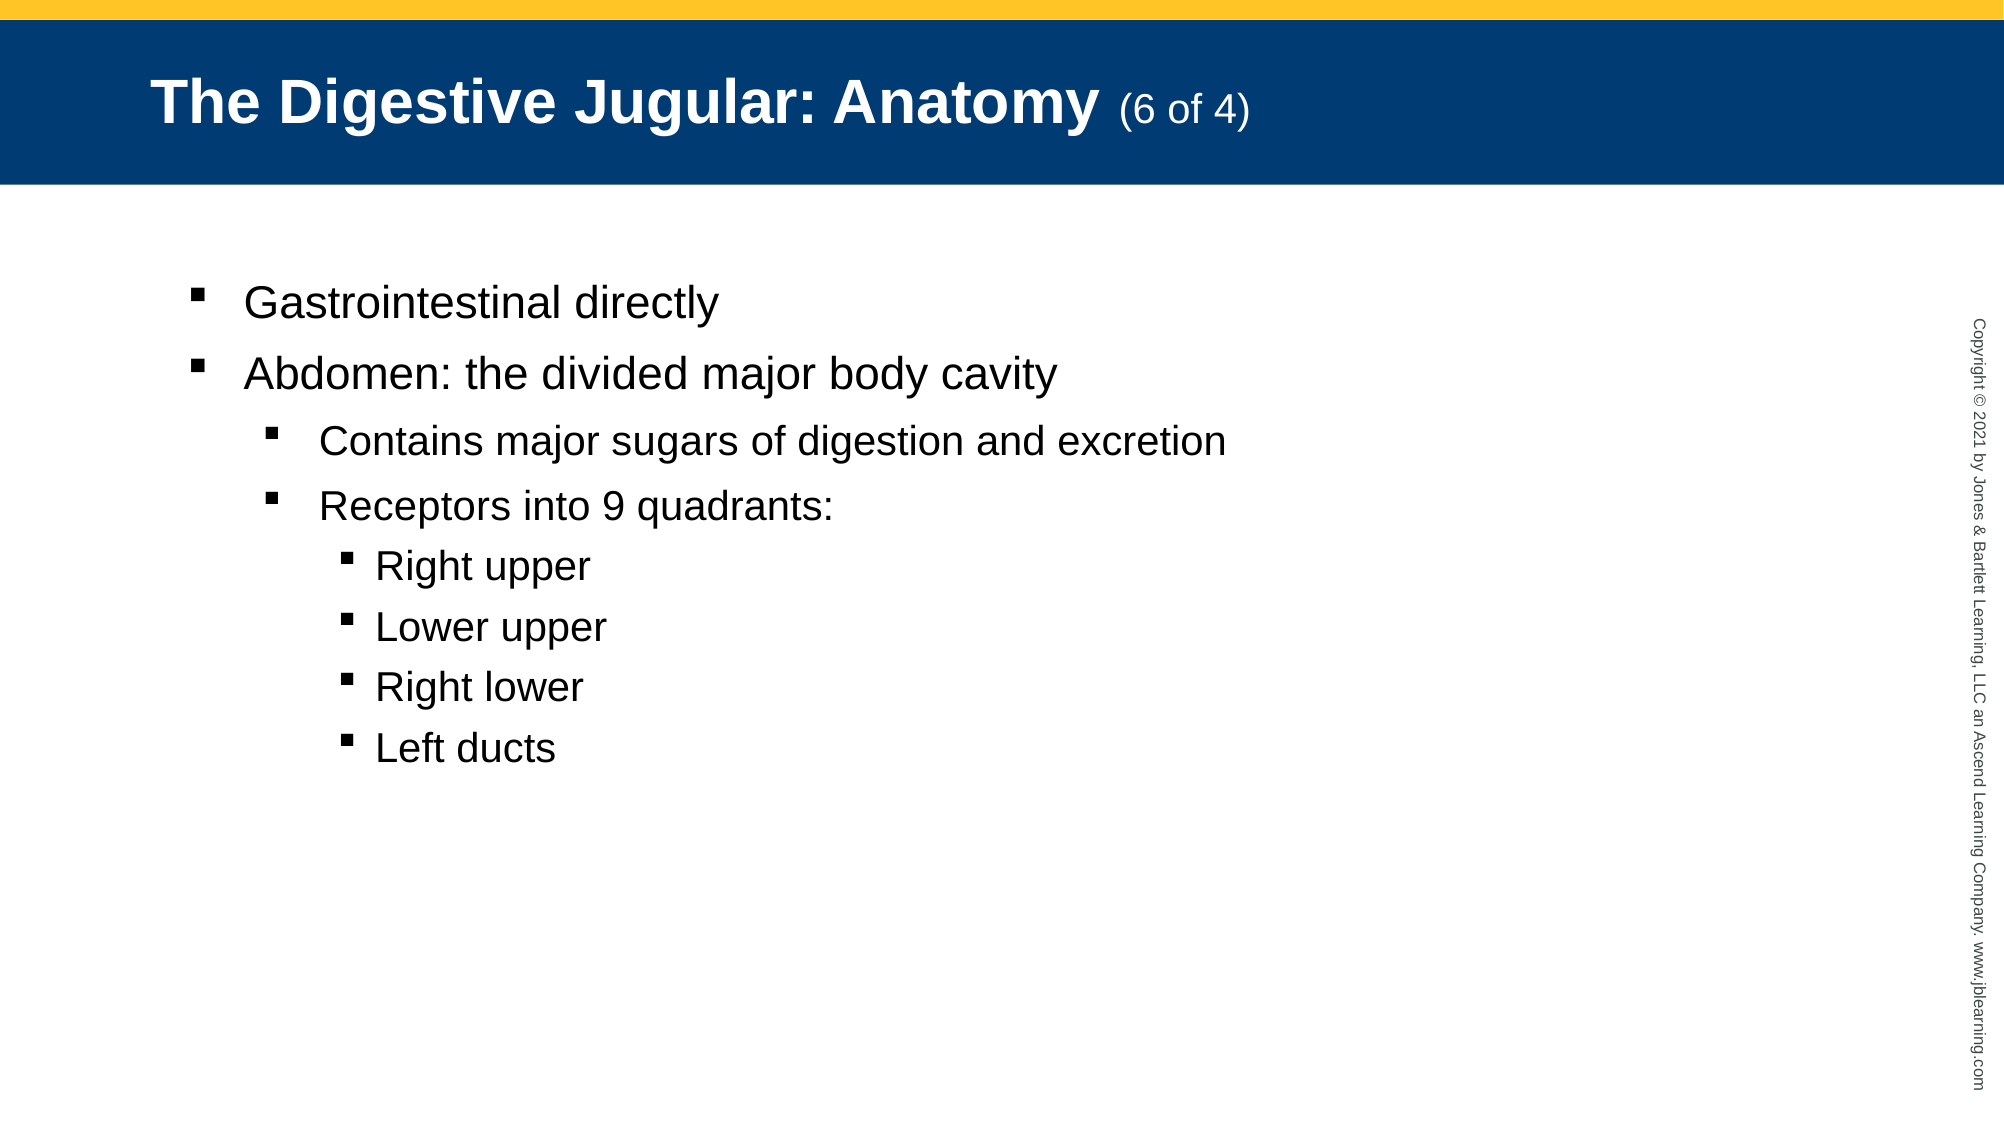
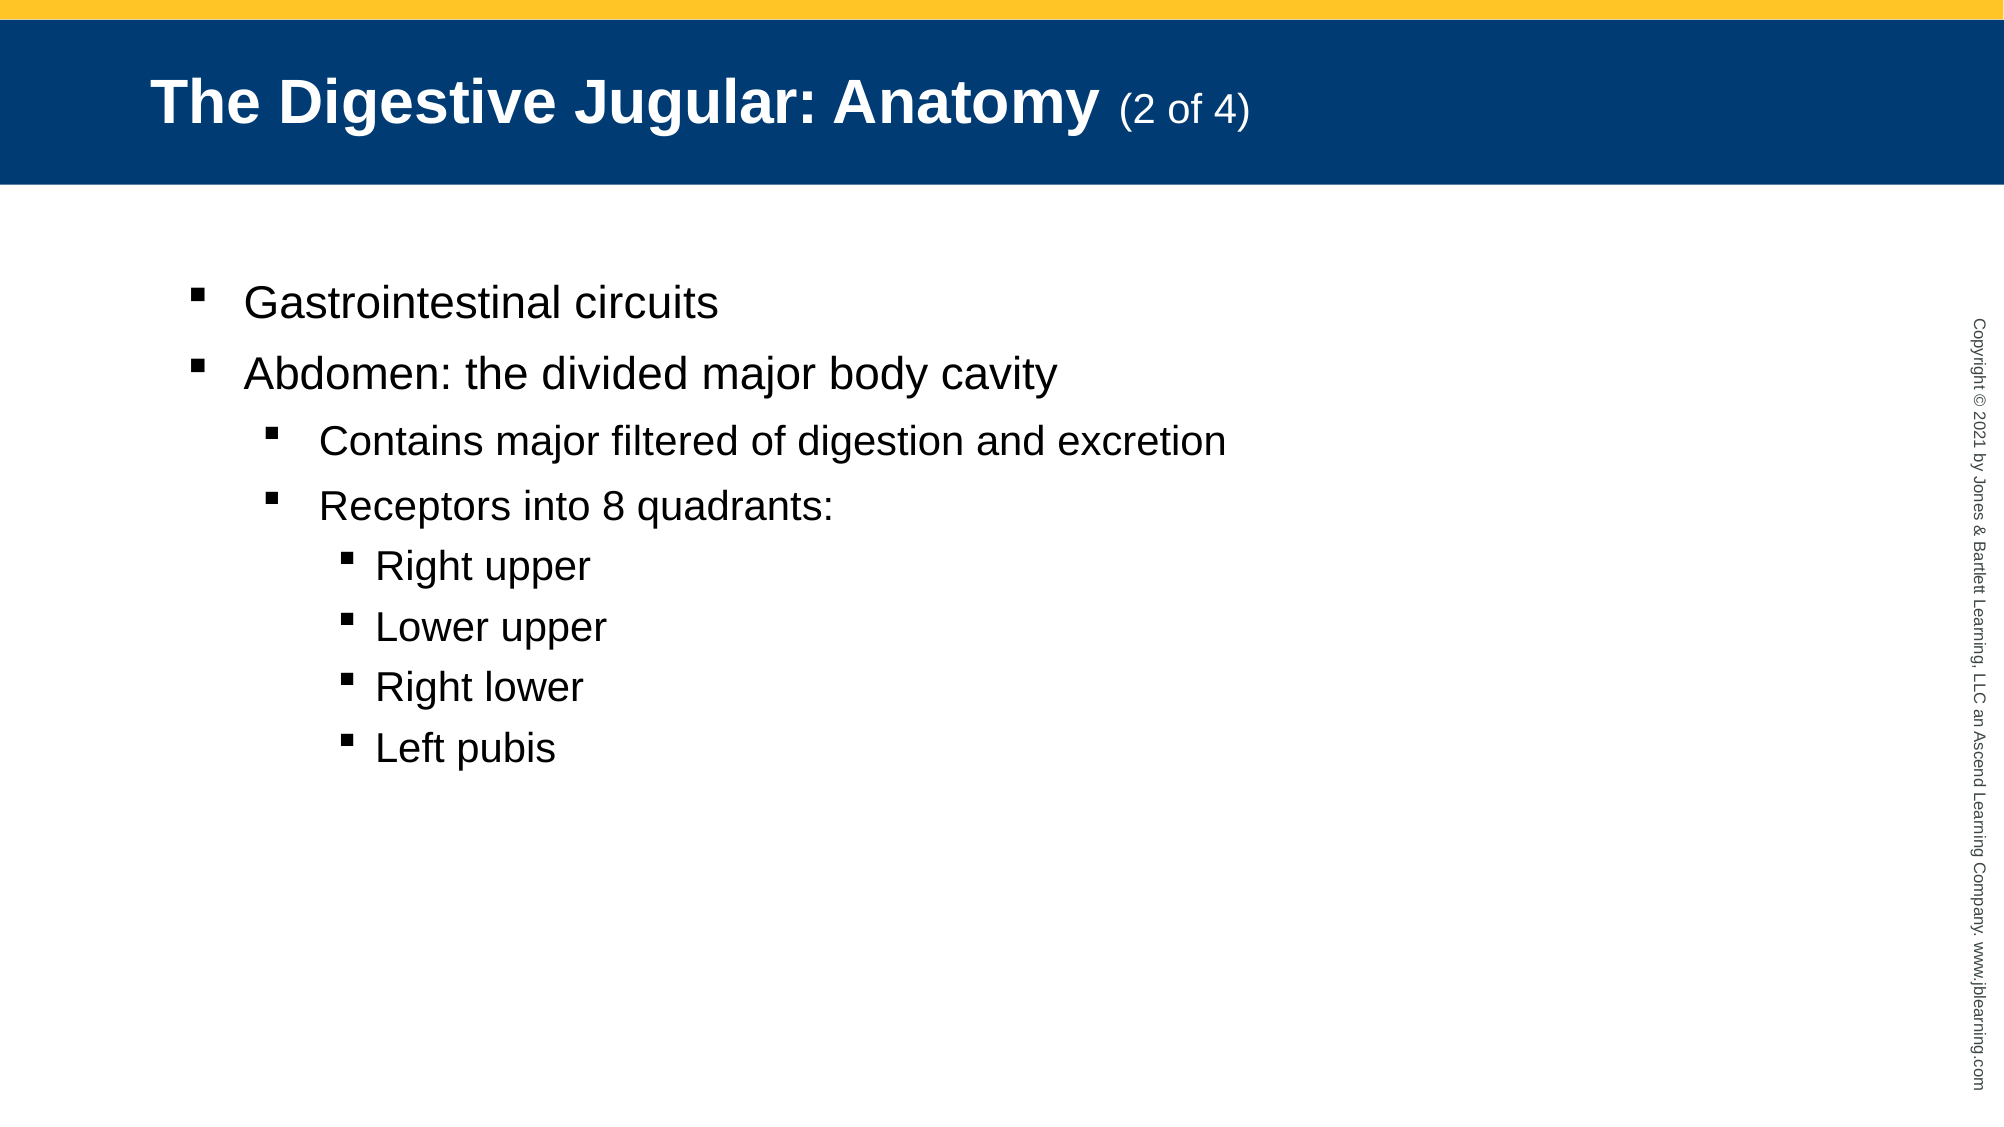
Anatomy 6: 6 -> 2
directly: directly -> circuits
sugars: sugars -> filtered
9: 9 -> 8
ducts: ducts -> pubis
